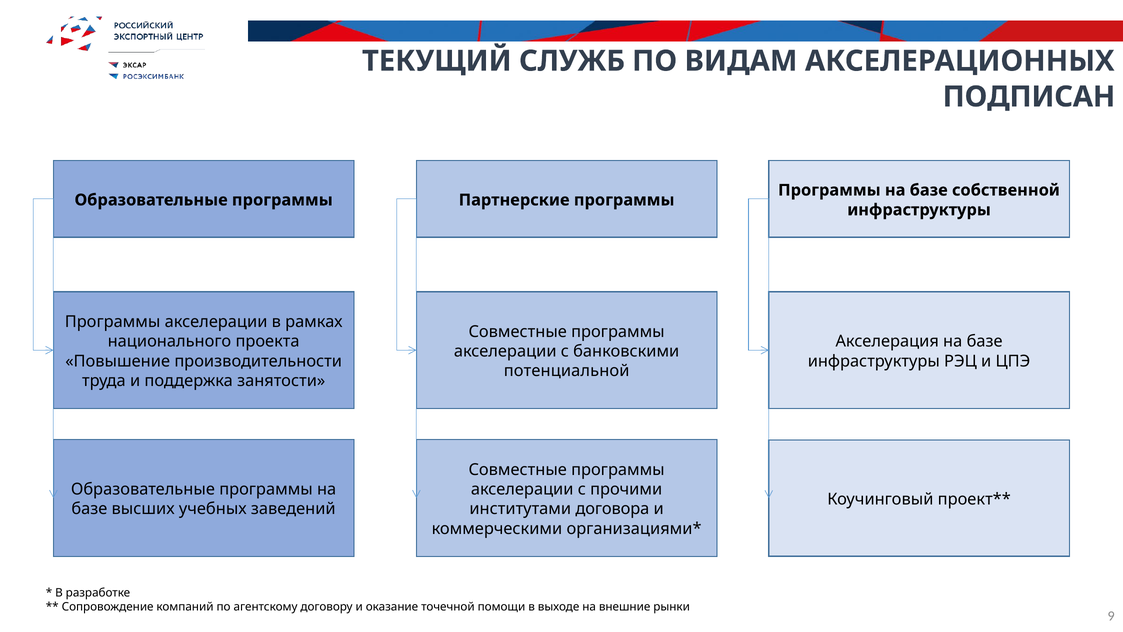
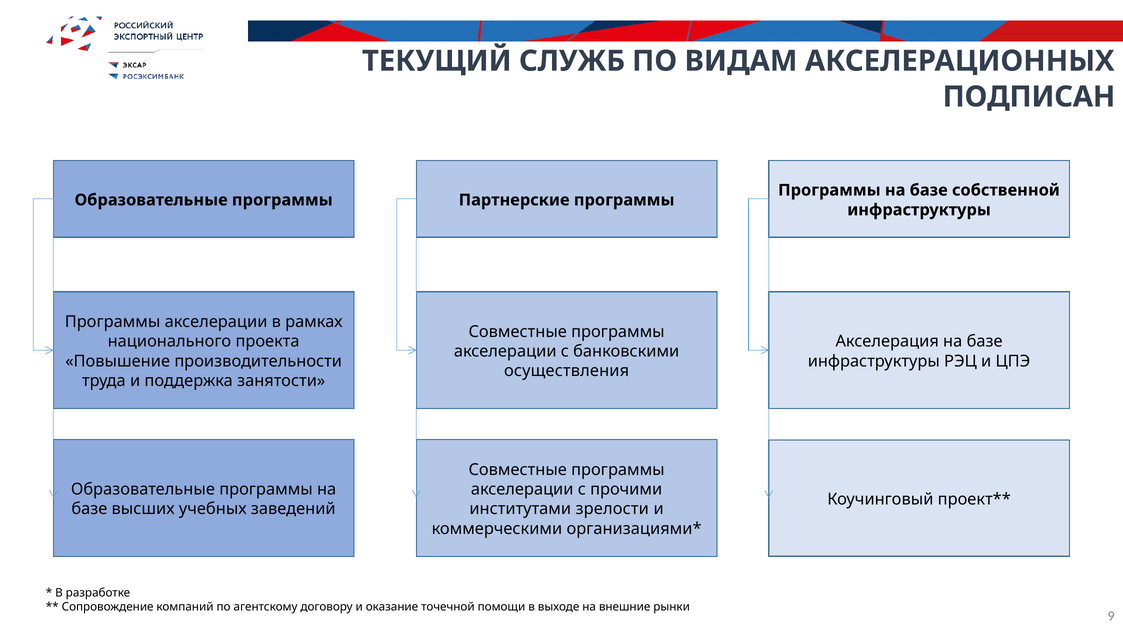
потенциальной: потенциальной -> осуществления
договора: договора -> зрелости
